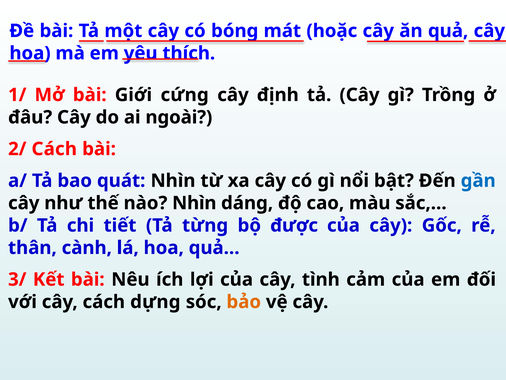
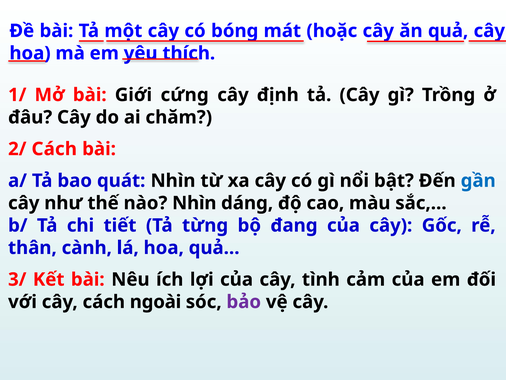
ngoài: ngoài -> chăm
được: được -> đang
dựng: dựng -> ngoài
bảo colour: orange -> purple
